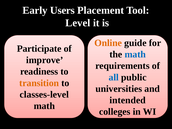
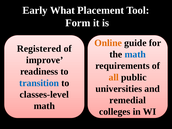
Users: Users -> What
Level: Level -> Form
Participate: Participate -> Registered
all colour: blue -> orange
transition colour: orange -> blue
intended: intended -> remedial
